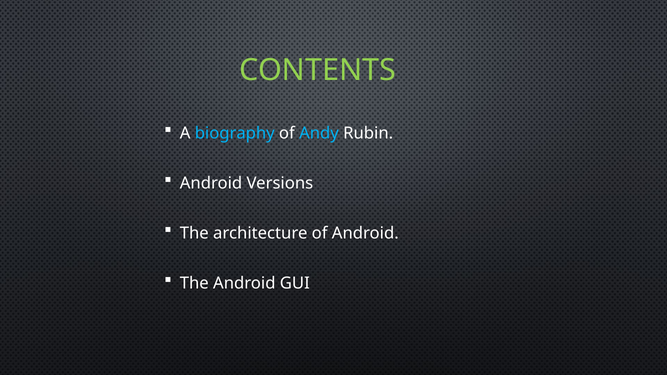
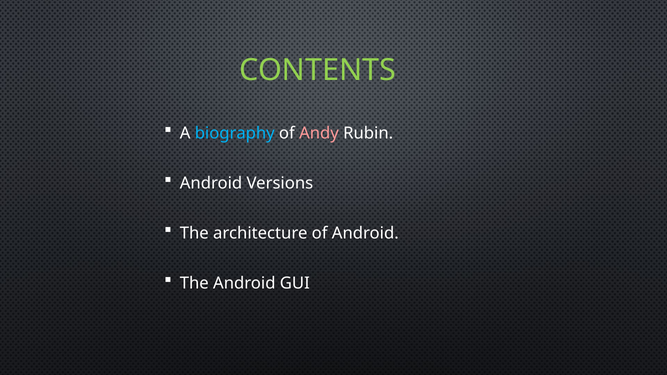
Andy colour: light blue -> pink
